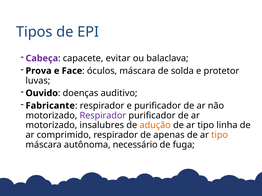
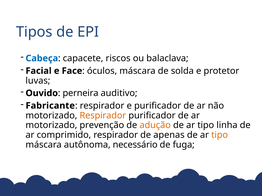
Cabeça colour: purple -> blue
evitar: evitar -> riscos
Prova: Prova -> Facial
doenças: doenças -> perneira
Respirador at (103, 116) colour: purple -> orange
insalubres: insalubres -> prevenção
